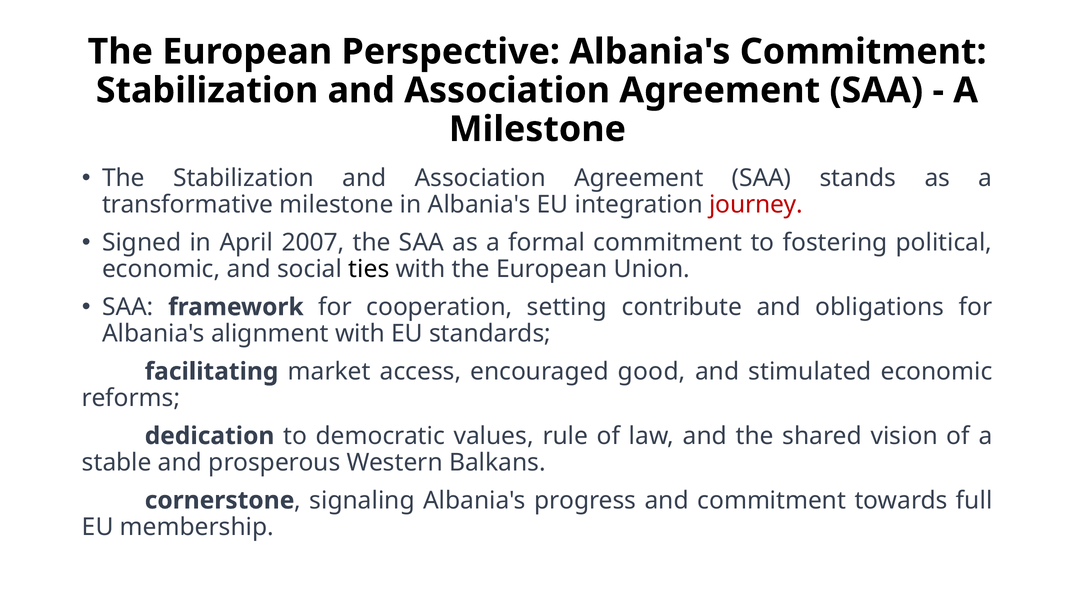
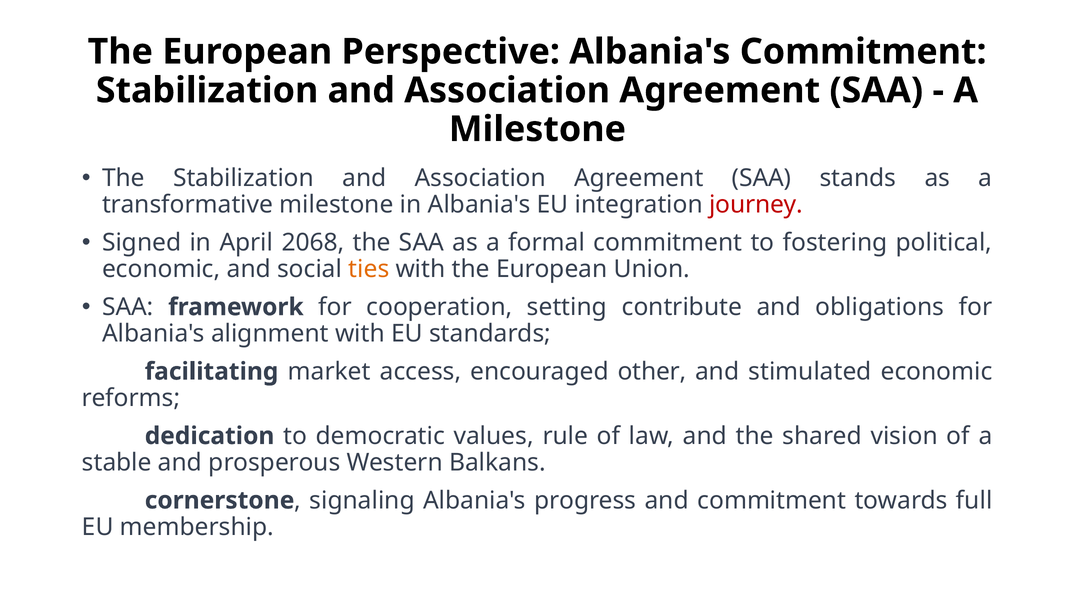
2007: 2007 -> 2068
ties colour: black -> orange
good: good -> other
